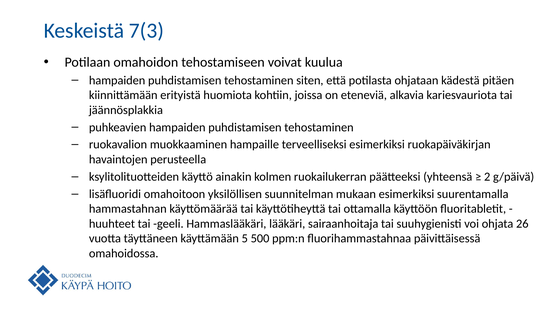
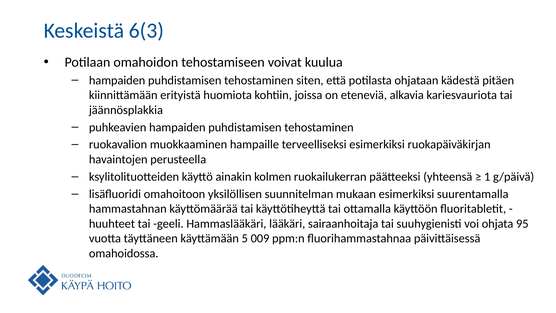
7(3: 7(3 -> 6(3
2: 2 -> 1
26: 26 -> 95
500: 500 -> 009
